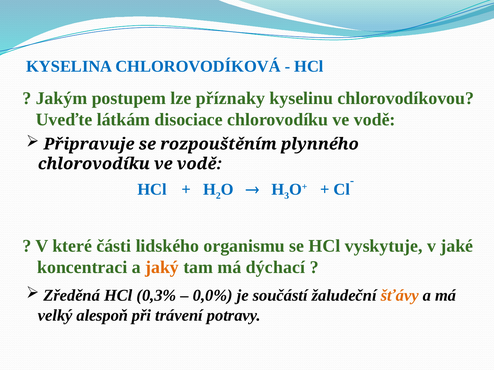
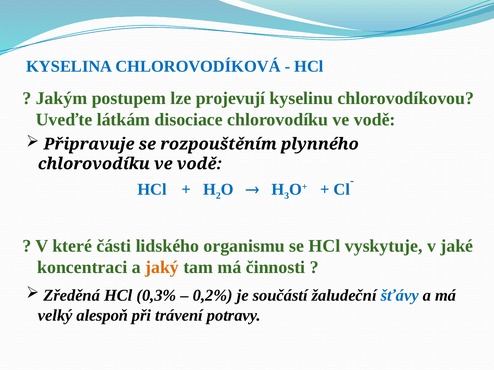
příznaky: příznaky -> projevují
dýchací: dýchací -> činnosti
0,0%: 0,0% -> 0,2%
šťávy colour: orange -> blue
